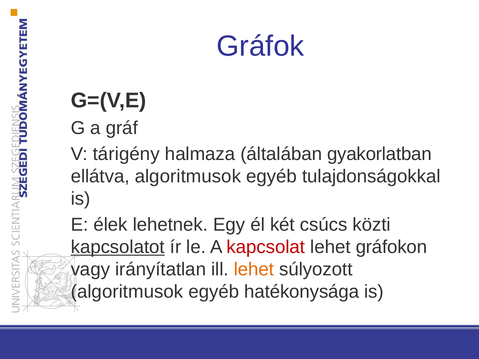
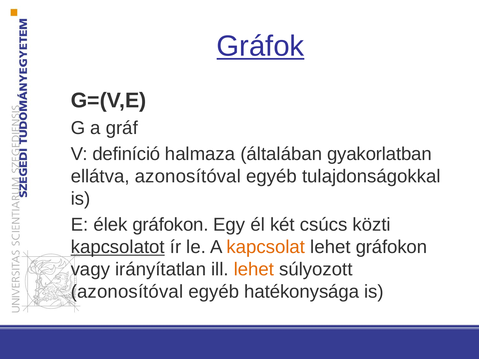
Gráfok underline: none -> present
tárigény: tárigény -> definíció
ellátva algoritmusok: algoritmusok -> azonosítóval
élek lehetnek: lehetnek -> gráfokon
kapcsolat colour: red -> orange
algoritmusok at (127, 292): algoritmusok -> azonosítóval
